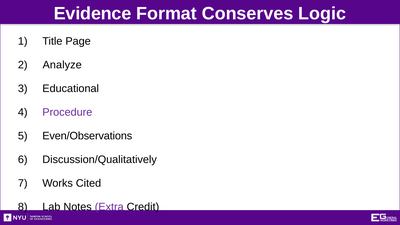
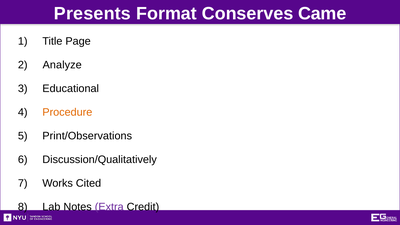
Evidence: Evidence -> Presents
Logic: Logic -> Came
Procedure colour: purple -> orange
Even/Observations: Even/Observations -> Print/Observations
